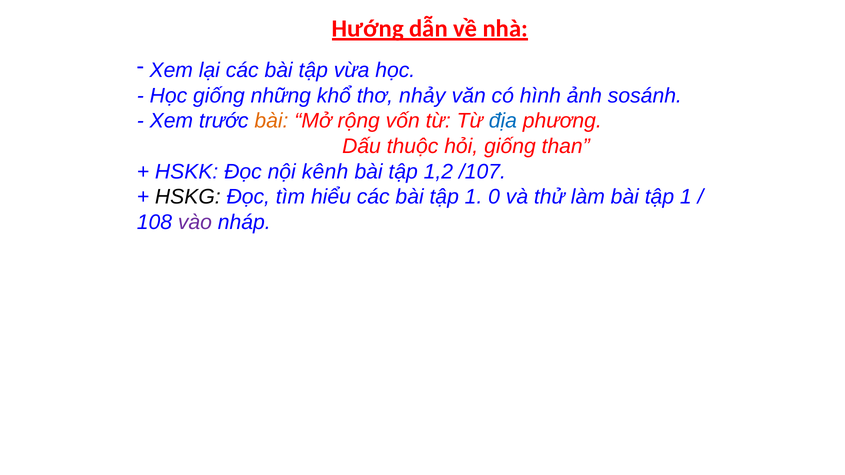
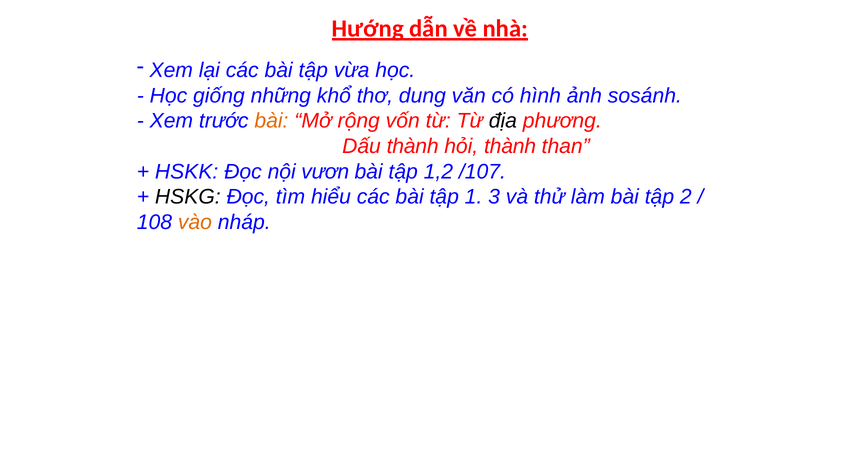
nhảy: nhảy -> dung
địa colour: blue -> black
Dấu thuộc: thuộc -> thành
hỏi giống: giống -> thành
kênh: kênh -> vươn
0: 0 -> 3
làm bài tập 1: 1 -> 2
vào colour: purple -> orange
